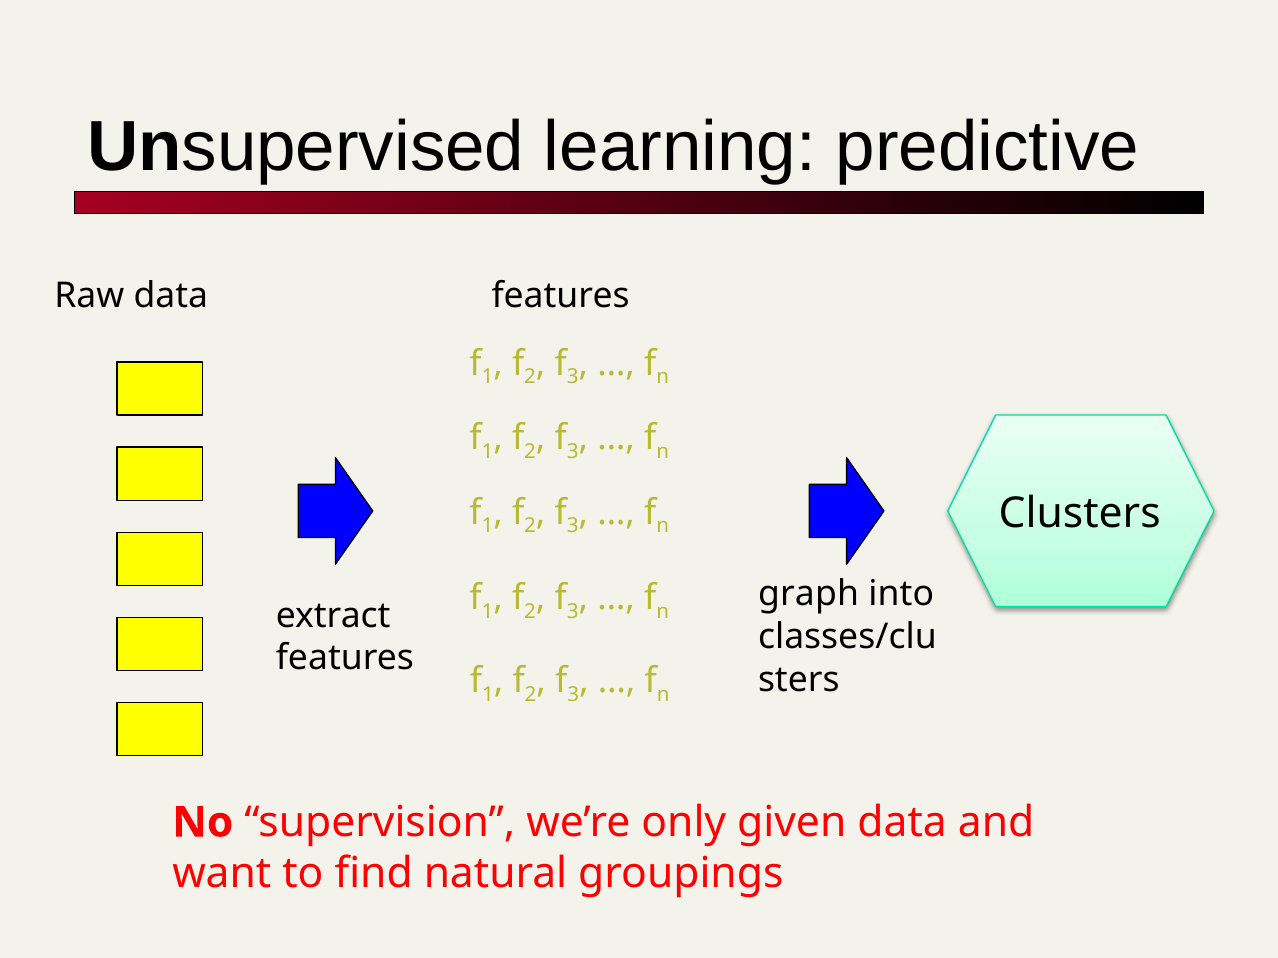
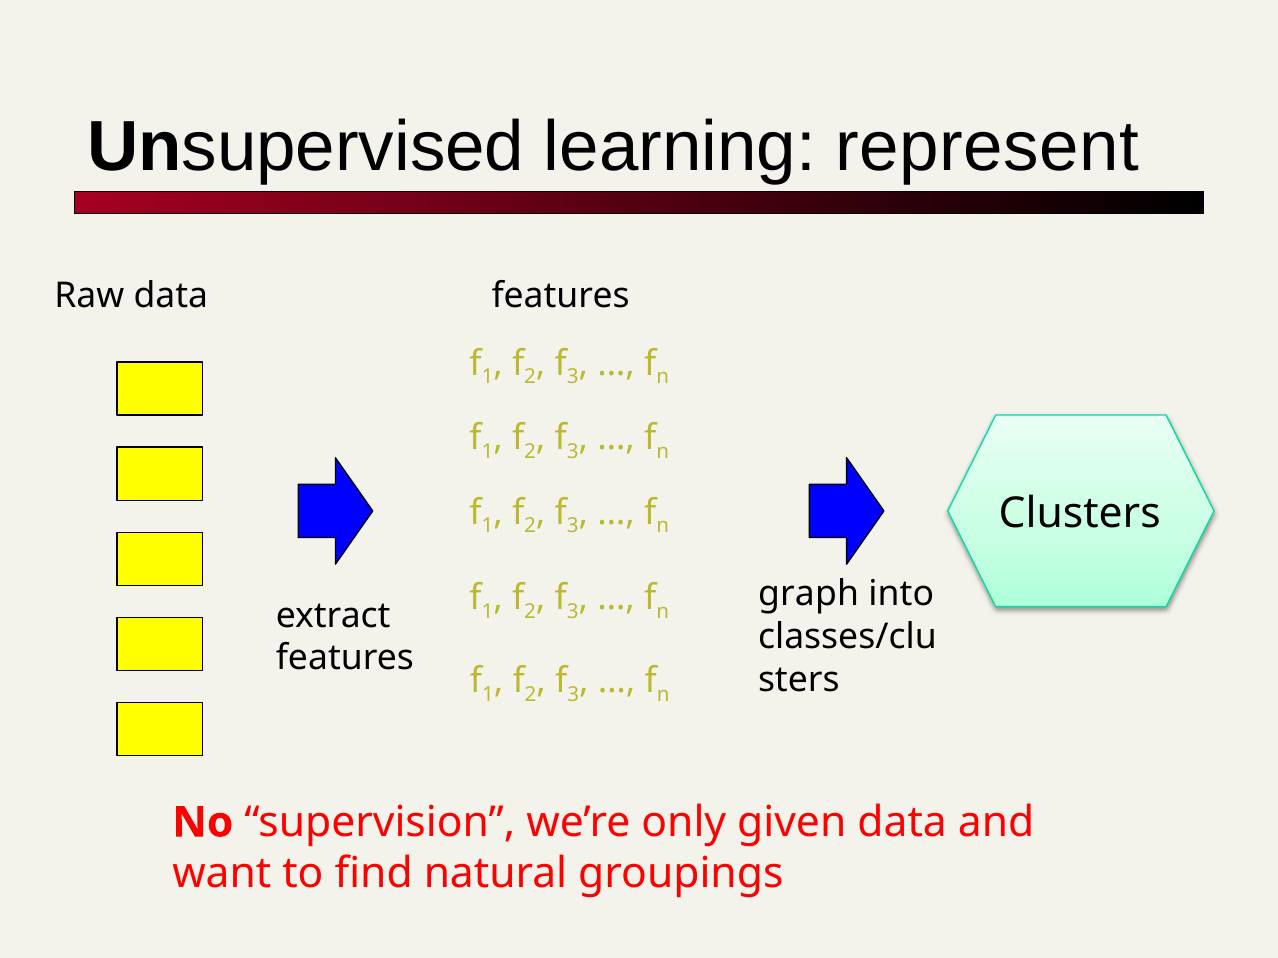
predictive: predictive -> represent
